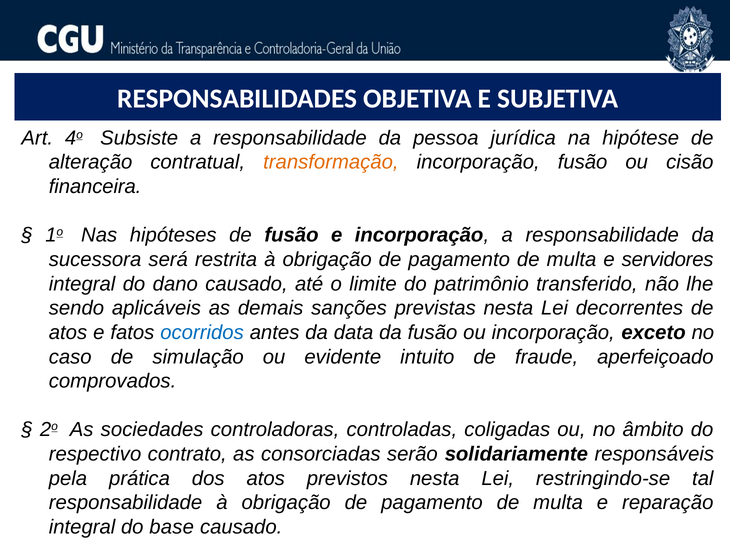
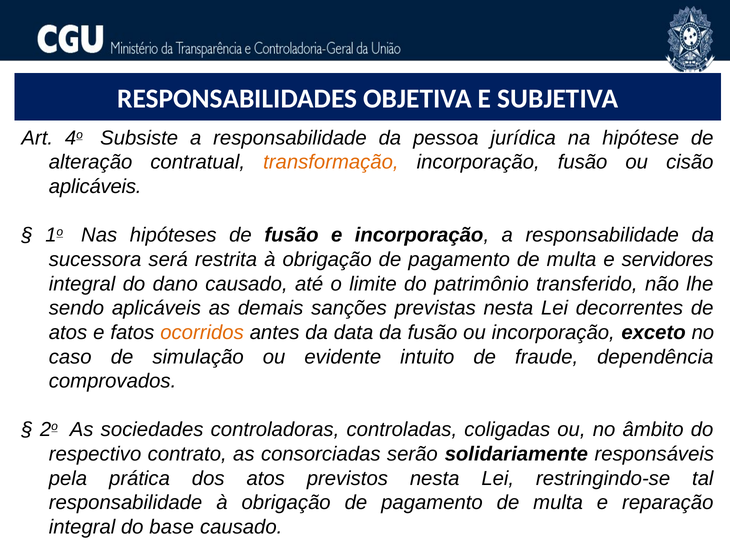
financeira at (95, 187): financeira -> aplicáveis
ocorridos colour: blue -> orange
aperfeiçoado: aperfeiçoado -> dependência
